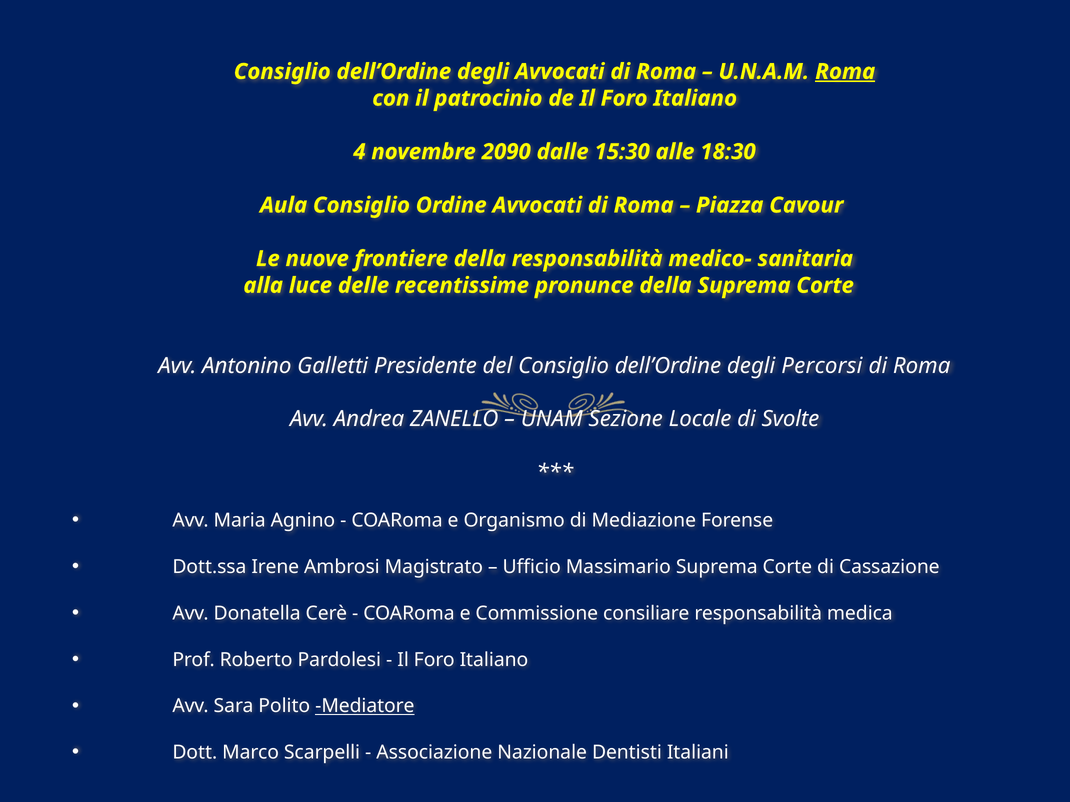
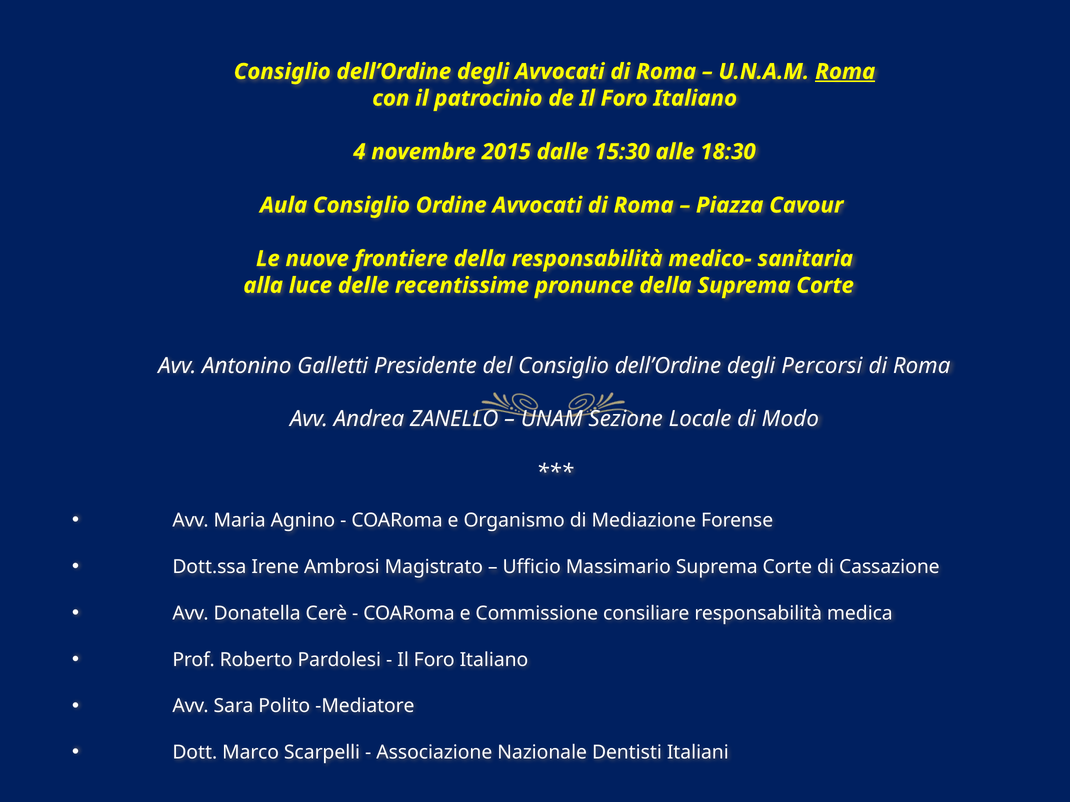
2090: 2090 -> 2015
Svolte: Svolte -> Modo
Mediatore underline: present -> none
